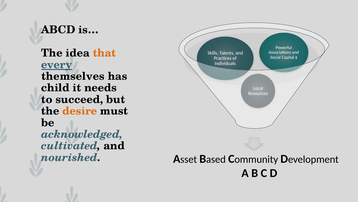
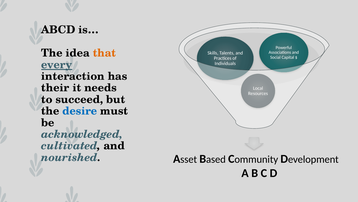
themselves: themselves -> interaction
child: child -> their
desire colour: orange -> blue
